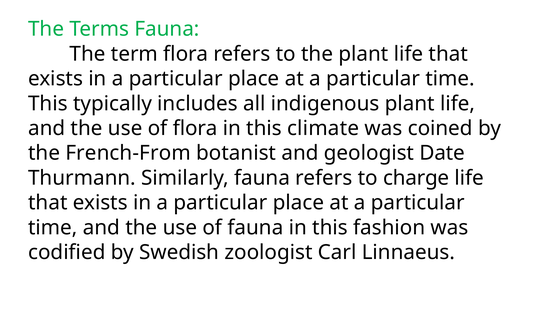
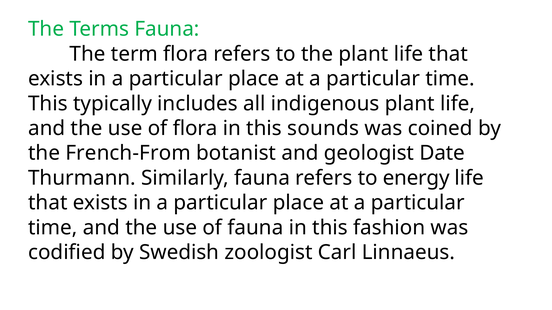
climate: climate -> sounds
charge: charge -> energy
